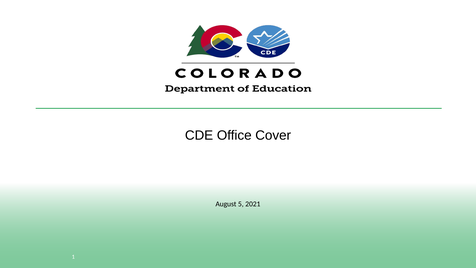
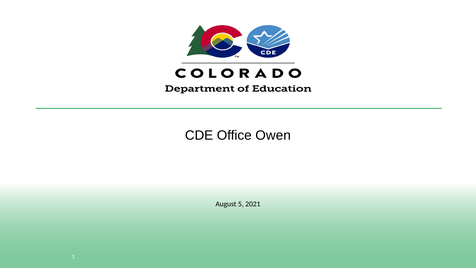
Cover: Cover -> Owen
